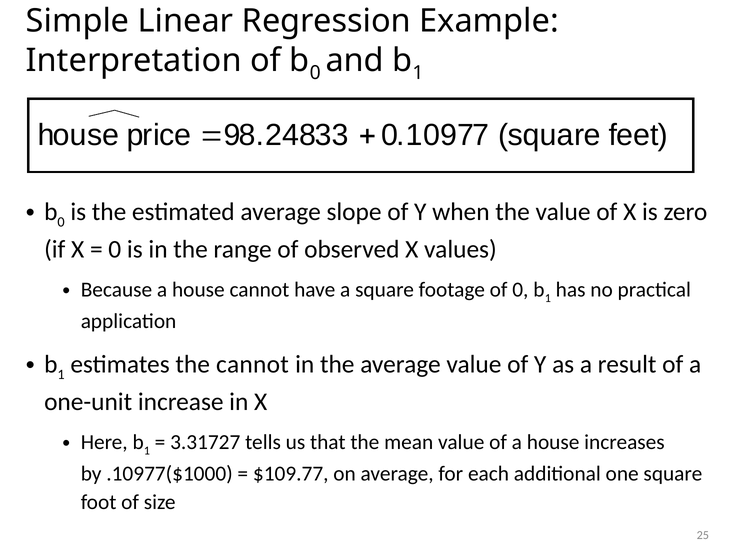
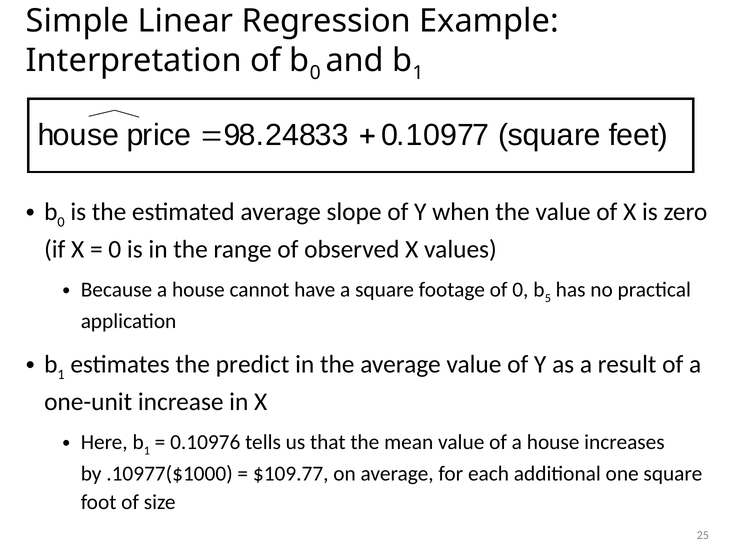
1 at (548, 298): 1 -> 5
the cannot: cannot -> predict
3.31727: 3.31727 -> 0.10976
